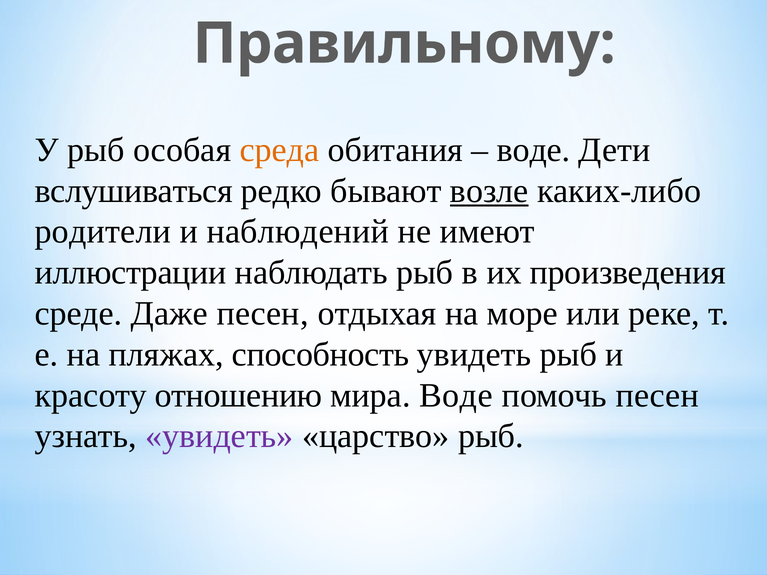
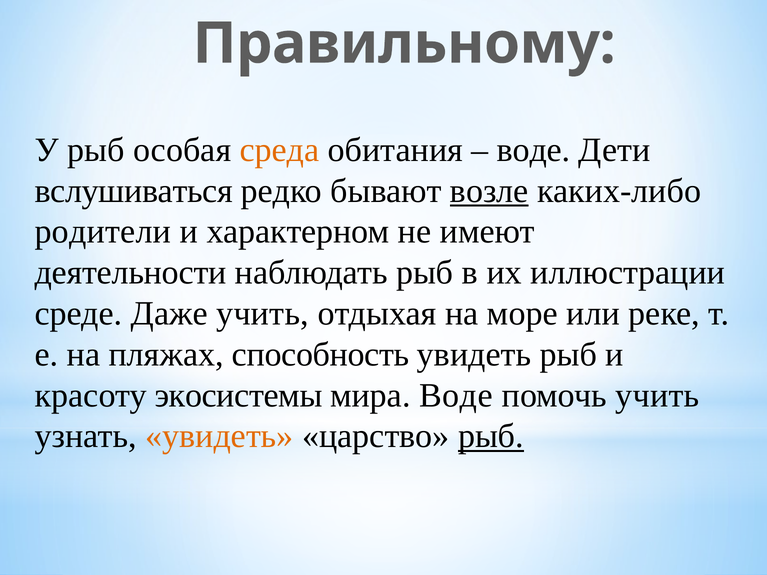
наблюдений: наблюдений -> характерном
иллюстрации: иллюстрации -> деятельности
произведения: произведения -> иллюстрации
Даже песен: песен -> учить
отношению: отношению -> экосистемы
помочь песен: песен -> учить
увидеть at (219, 436) colour: purple -> orange
рыб at (491, 436) underline: none -> present
